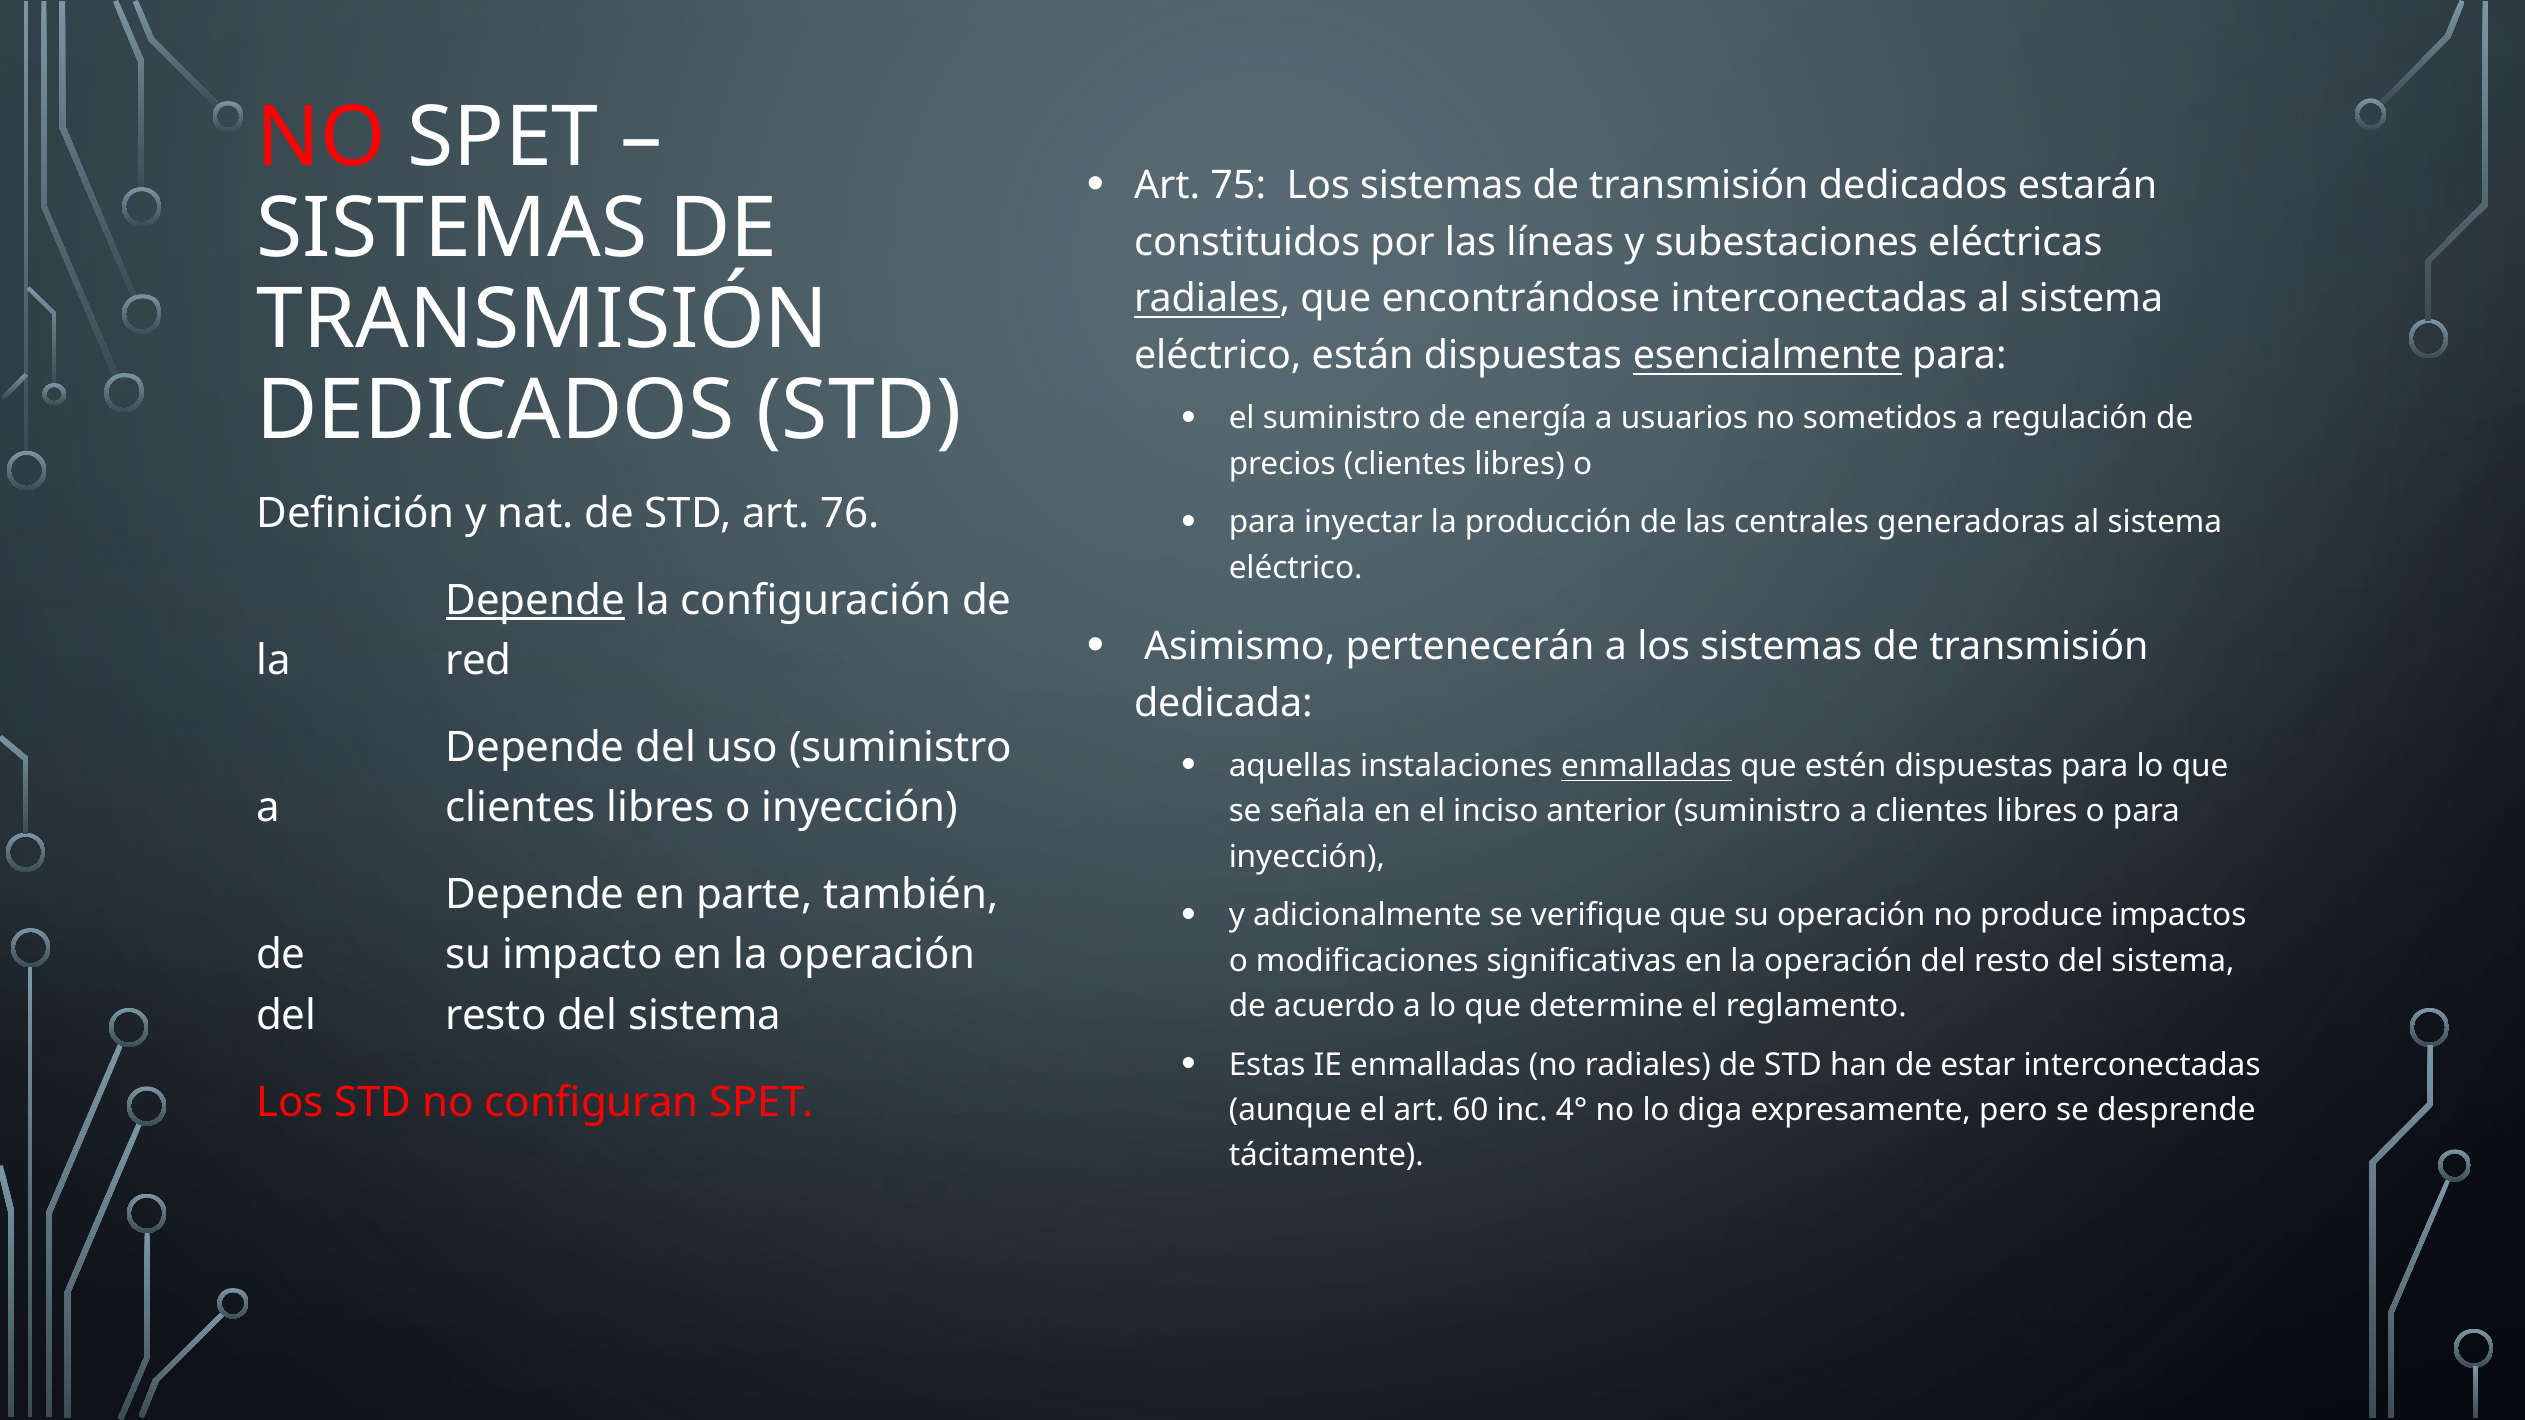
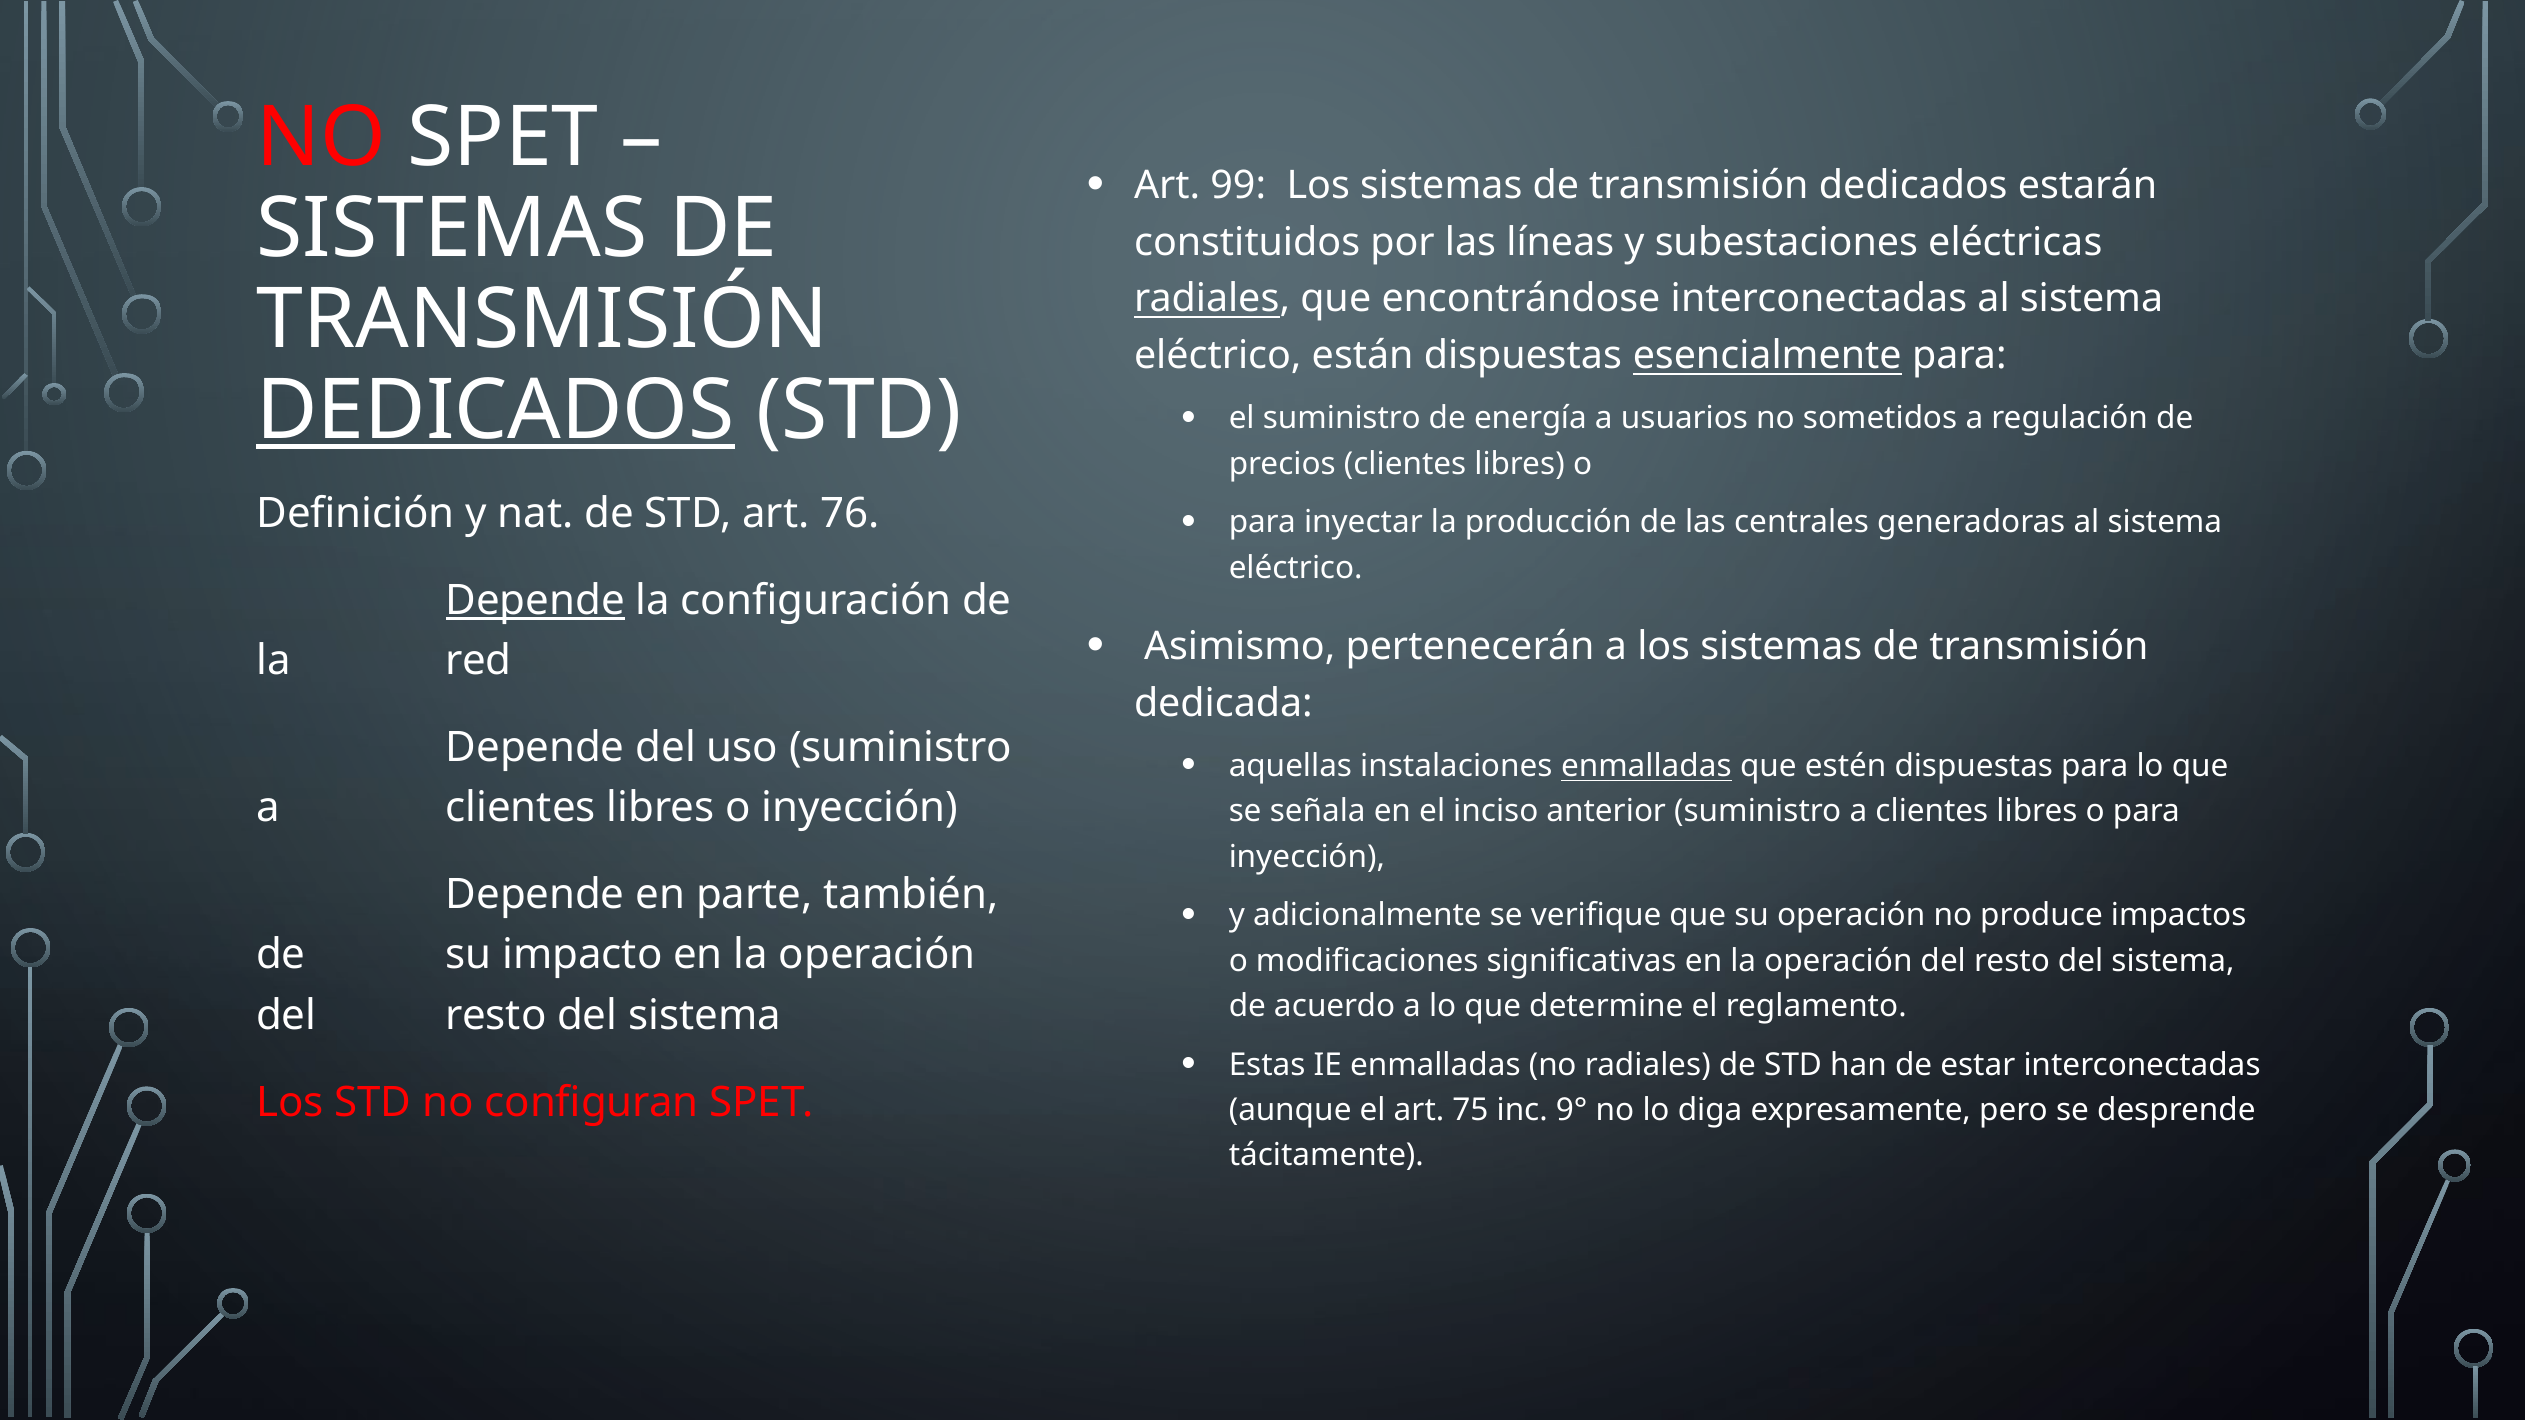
75: 75 -> 99
DEDICADOS at (496, 410) underline: none -> present
60: 60 -> 75
4°: 4° -> 9°
